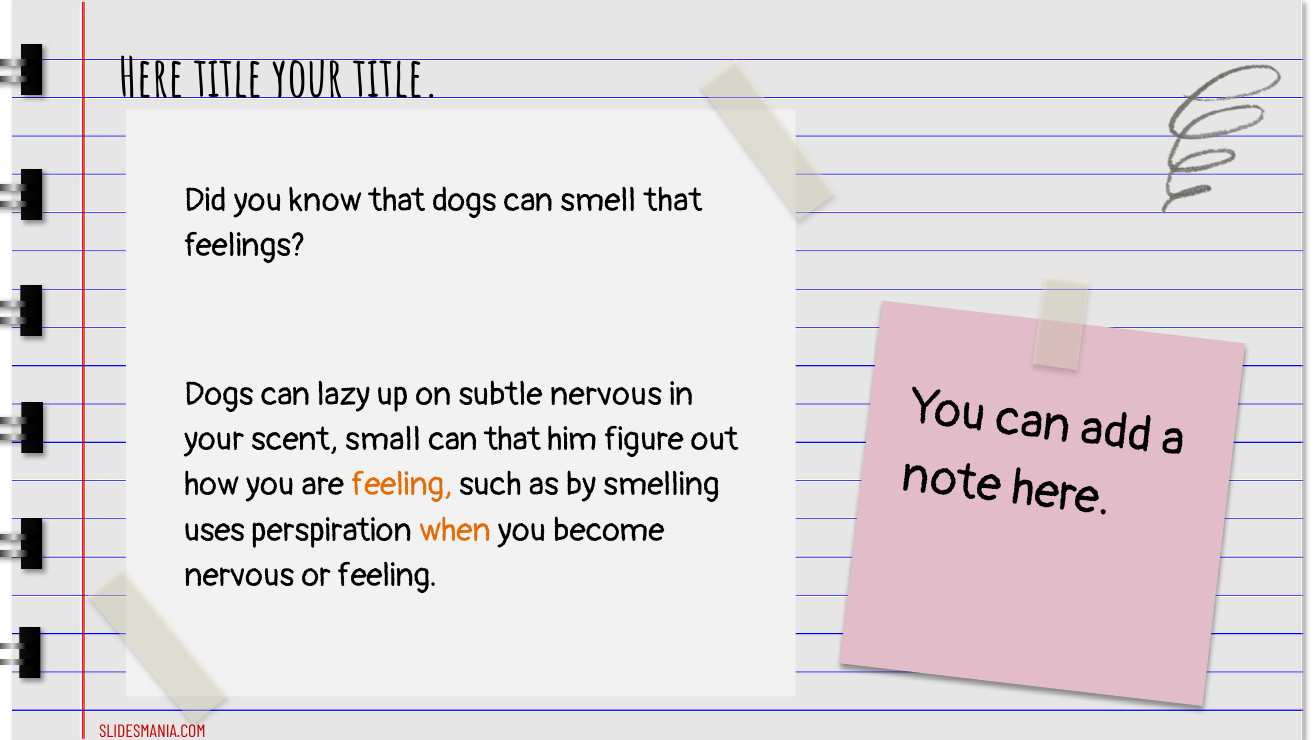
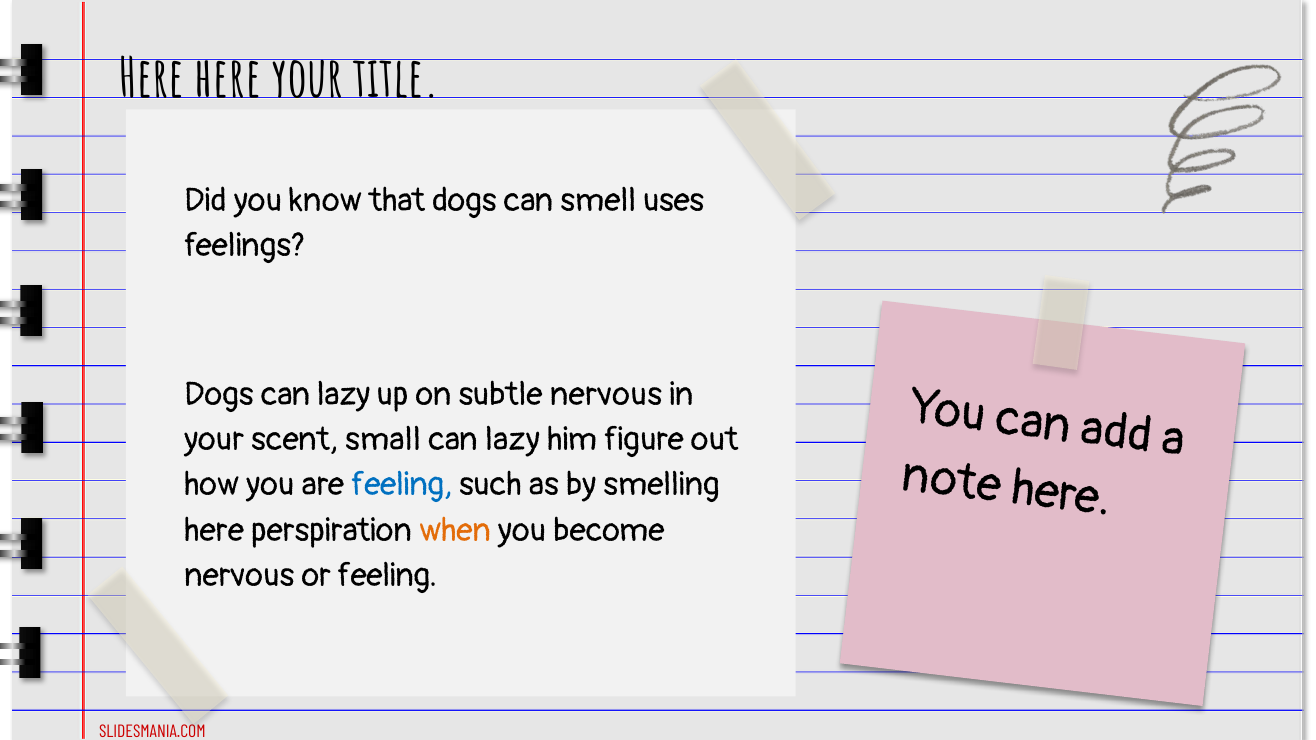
Here title: title -> here
smell that: that -> uses
that at (513, 440): that -> lazy
feeling at (402, 485) colour: orange -> blue
uses at (214, 530): uses -> here
